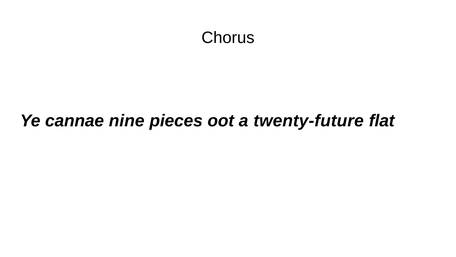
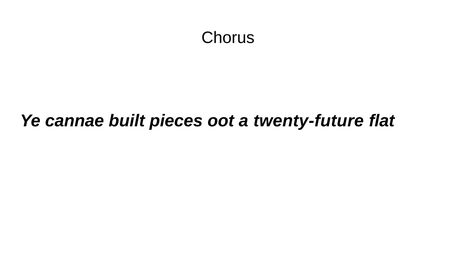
nine: nine -> built
